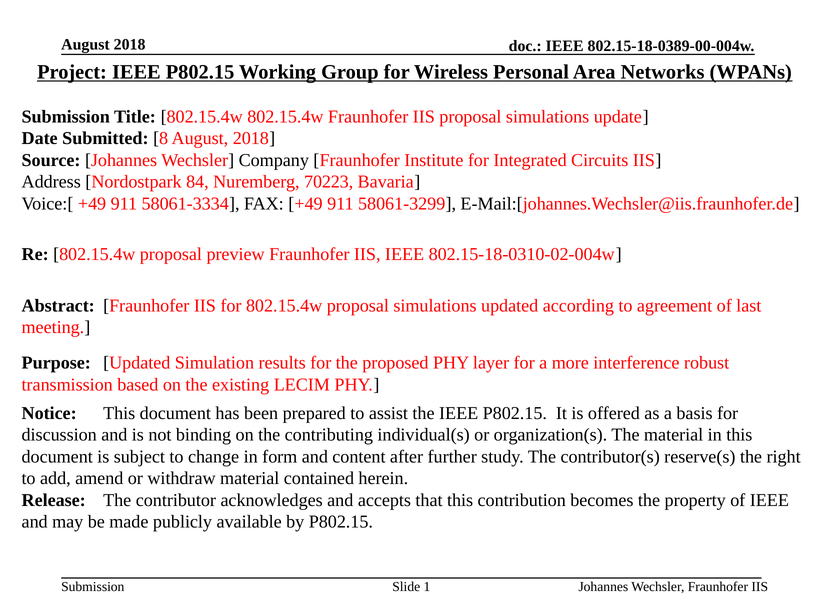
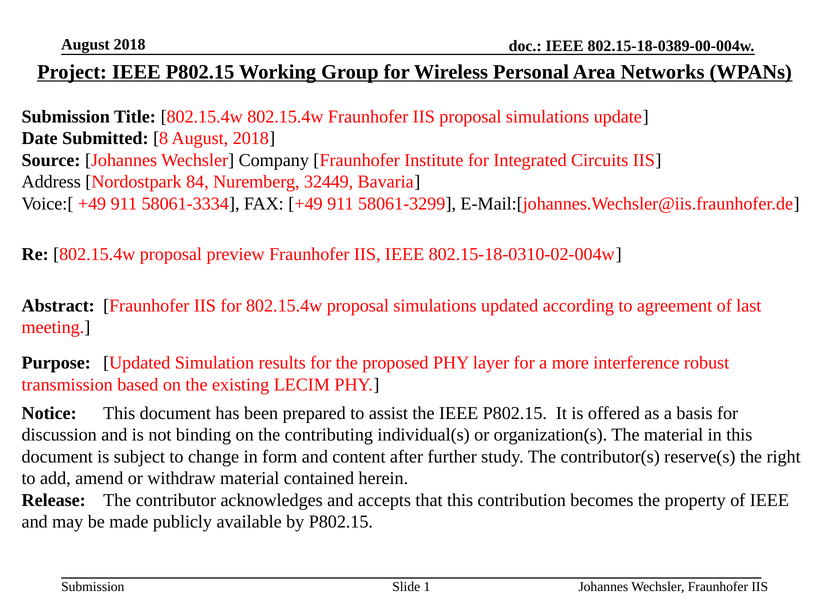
70223: 70223 -> 32449
